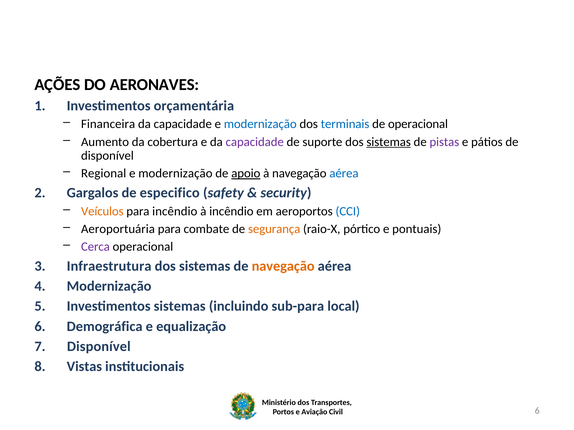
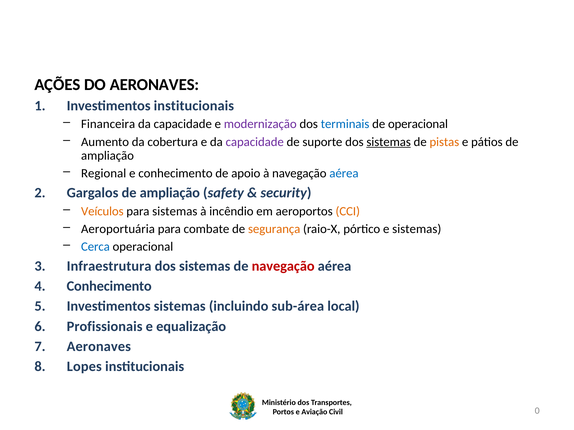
Investimentos orçamentária: orçamentária -> institucionais
modernização at (260, 124) colour: blue -> purple
pistas colour: purple -> orange
disponível at (107, 156): disponível -> ampliação
modernização at (175, 174): modernização -> conhecimento
apoio underline: present -> none
Gargalos de especifico: especifico -> ampliação
para incêndio: incêndio -> sistemas
CCI colour: blue -> orange
e pontuais: pontuais -> sistemas
Cerca colour: purple -> blue
navegação at (283, 266) colour: orange -> red
Modernização at (109, 286): Modernização -> Conhecimento
sub-para: sub-para -> sub-área
Demográfica: Demográfica -> Profissionais
Disponível at (99, 347): Disponível -> Aeronaves
Vistas: Vistas -> Lopes
6 at (537, 411): 6 -> 0
